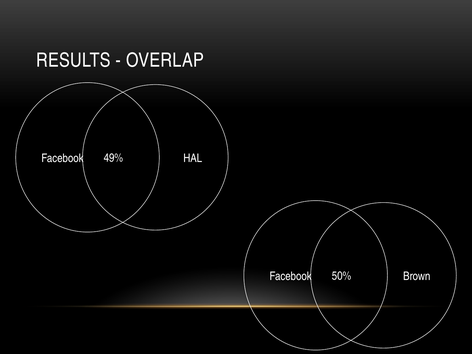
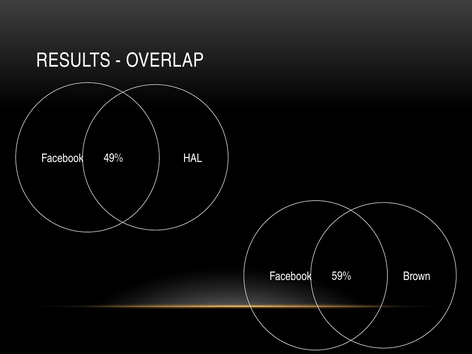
50%: 50% -> 59%
